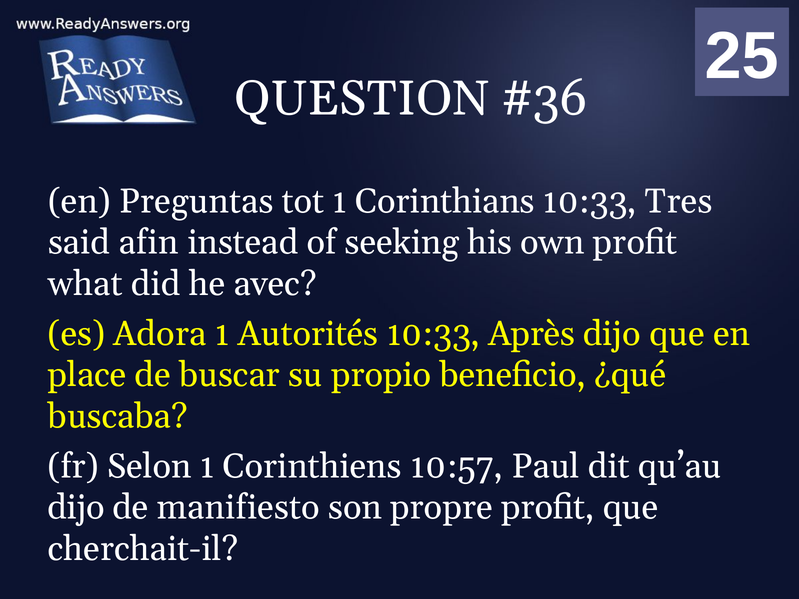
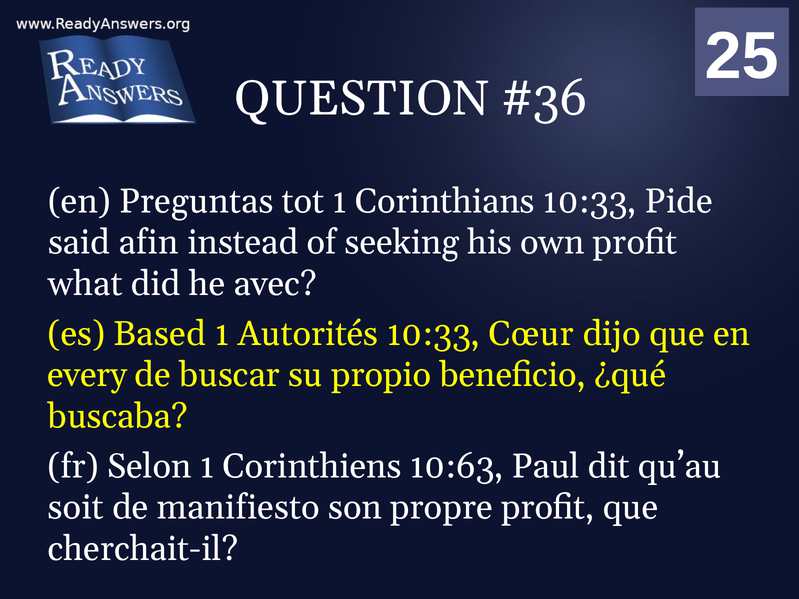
Tres: Tres -> Pide
Adora: Adora -> Based
Après: Après -> Cœur
place: place -> every
10:57: 10:57 -> 10:63
dijo at (76, 508): dijo -> soit
